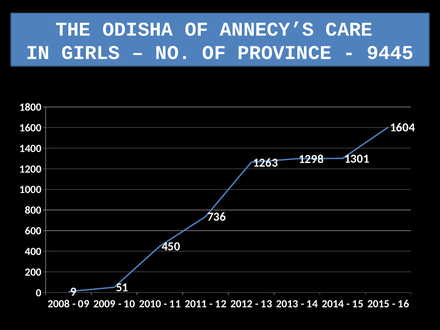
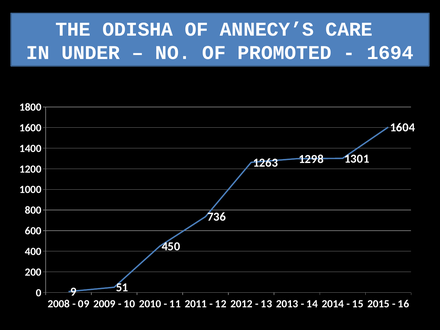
GIRLS: GIRLS -> UNDER
PROVINCE: PROVINCE -> PROMOTED
9445: 9445 -> 1694
